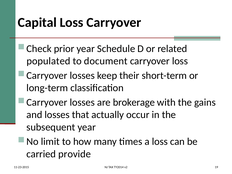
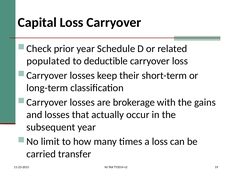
document: document -> deductible
provide: provide -> transfer
